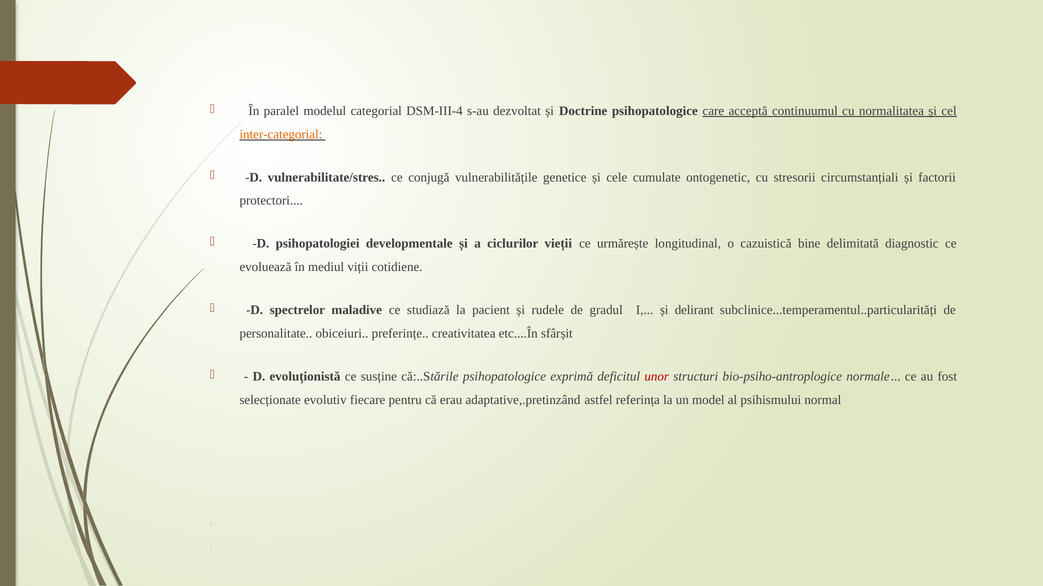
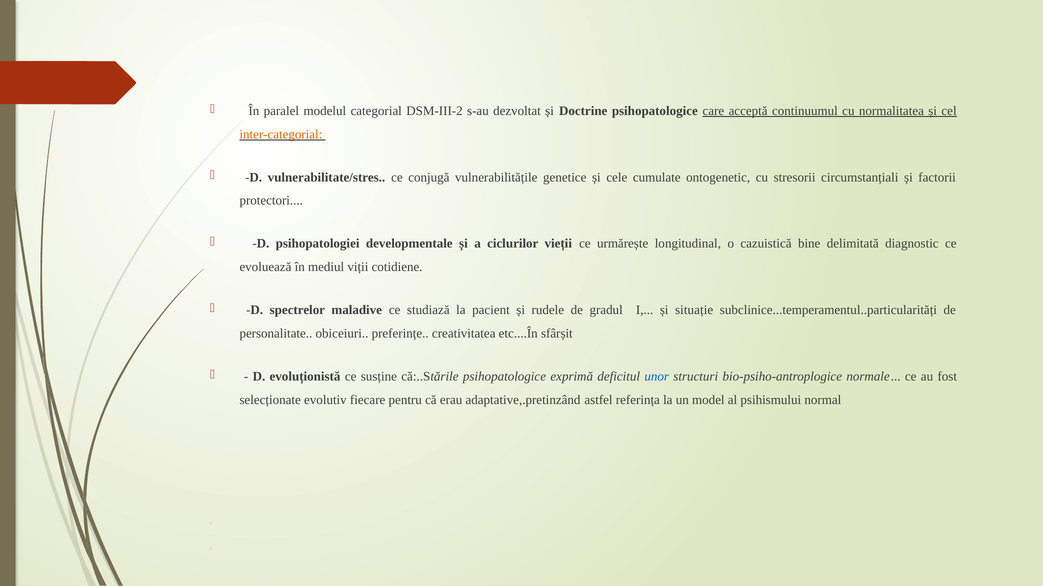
DSM-III-4: DSM-III-4 -> DSM-III-2
delirant: delirant -> situație
unor colour: red -> blue
